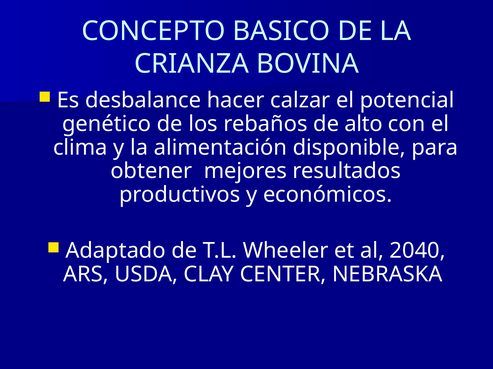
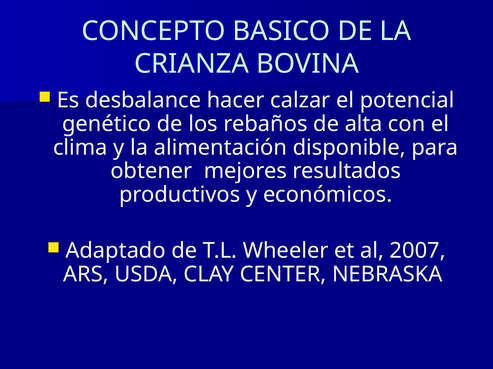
alto: alto -> alta
2040: 2040 -> 2007
